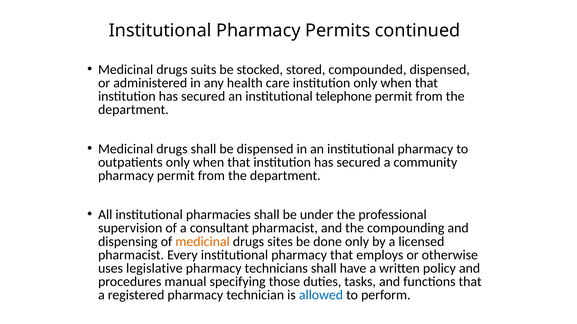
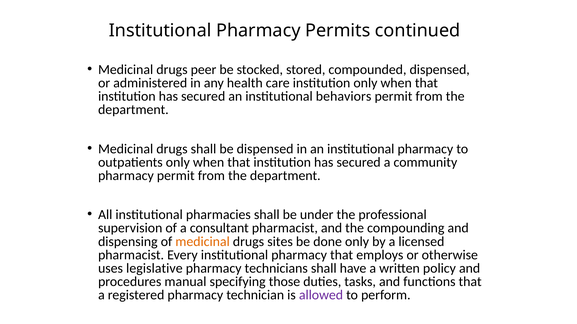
suits: suits -> peer
telephone: telephone -> behaviors
allowed colour: blue -> purple
